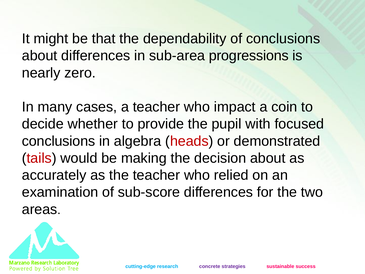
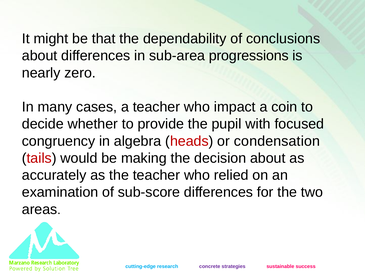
conclusions at (59, 141): conclusions -> congruency
demonstrated: demonstrated -> condensation
